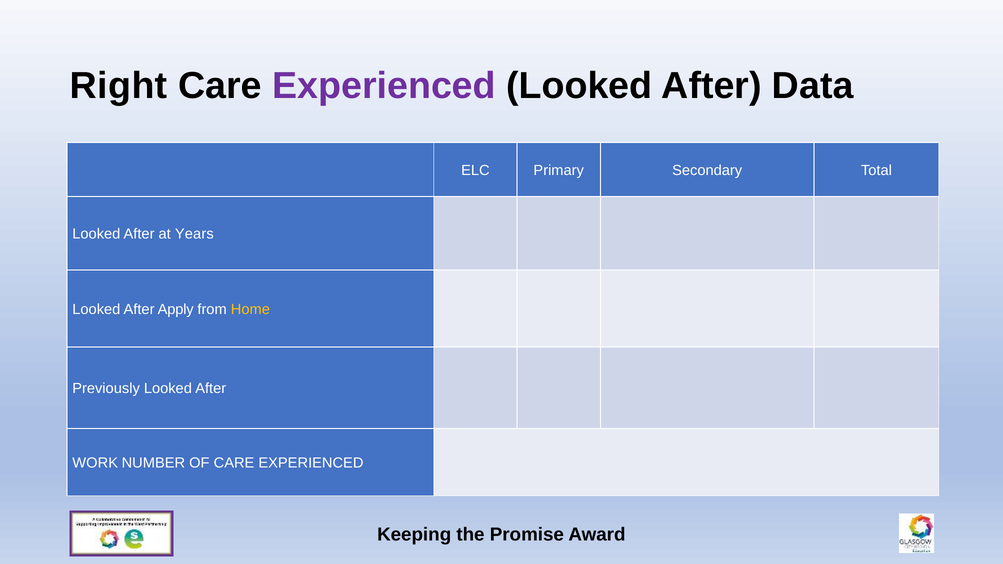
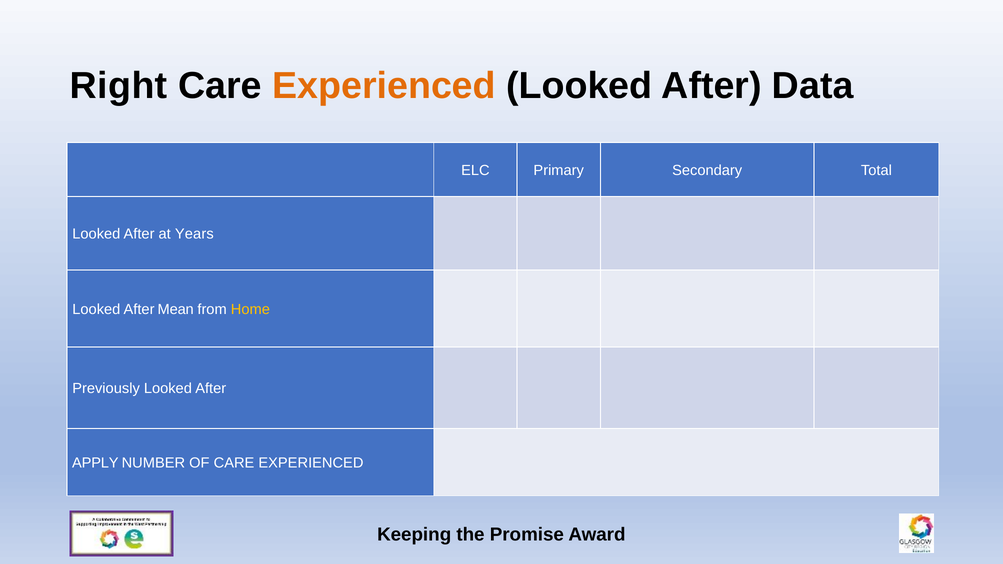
Experienced at (384, 86) colour: purple -> orange
Apply: Apply -> Mean
WORK: WORK -> APPLY
